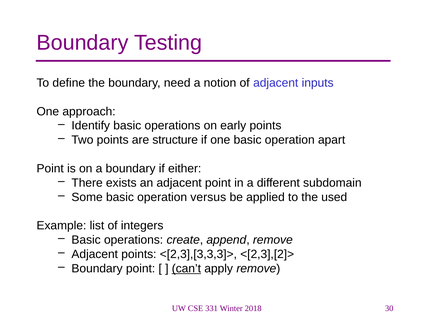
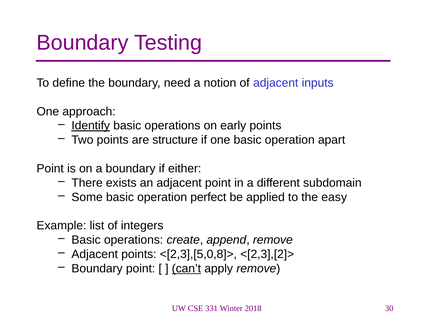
Identify underline: none -> present
versus: versus -> perfect
used: used -> easy
<[2,3],[3,3,3]>: <[2,3],[3,3,3]> -> <[2,3],[5,0,8]>
